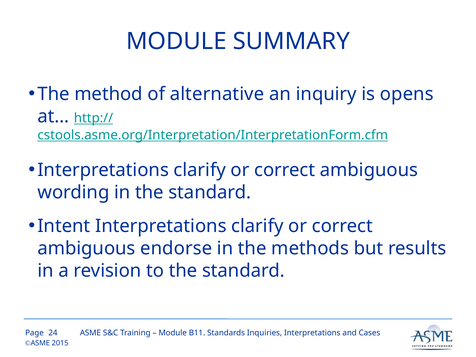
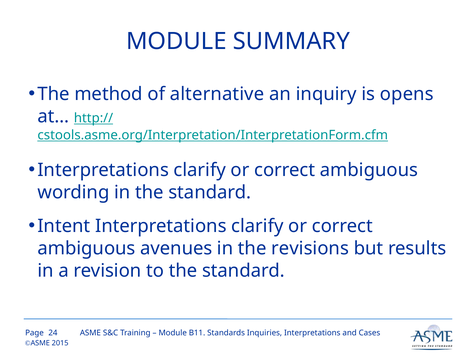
endorse: endorse -> avenues
methods: methods -> revisions
